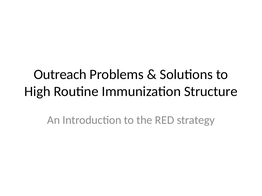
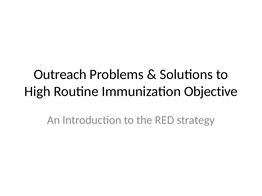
Structure: Structure -> Objective
